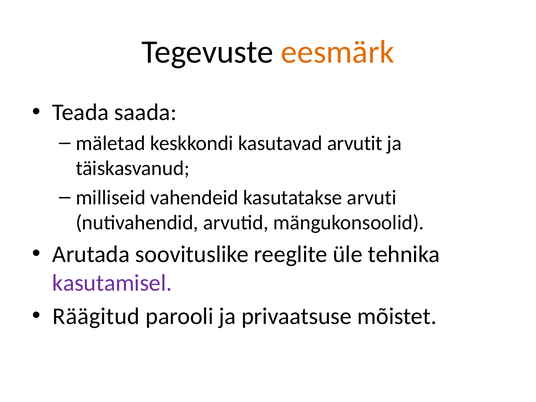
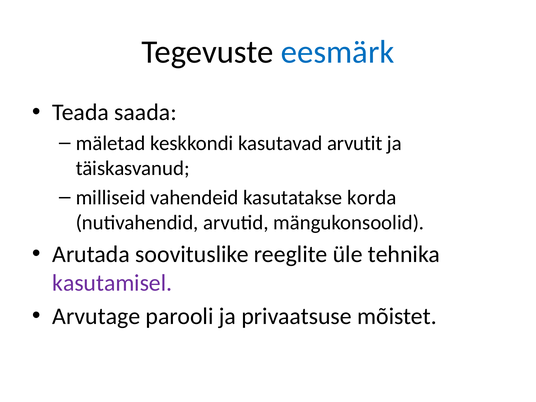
eesmärk colour: orange -> blue
arvuti: arvuti -> korda
Räägitud: Räägitud -> Arvutage
